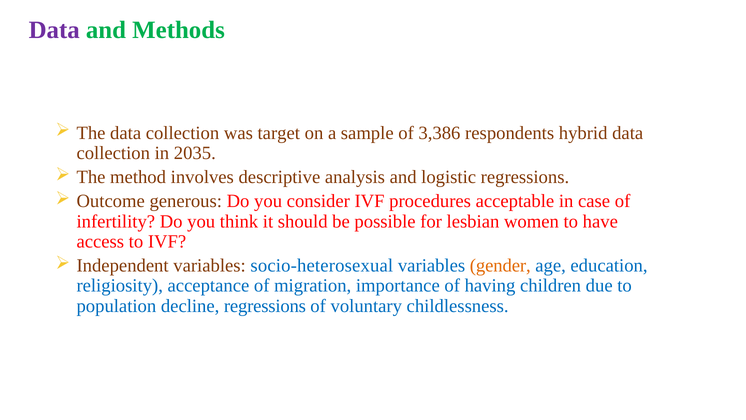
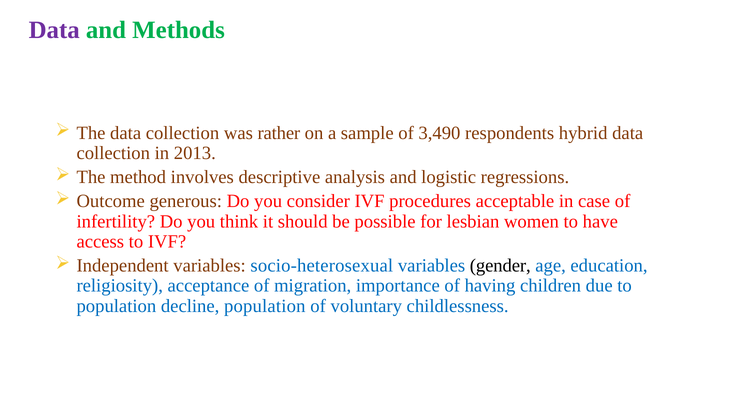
target: target -> rather
3,386: 3,386 -> 3,490
2035: 2035 -> 2013
gender colour: orange -> black
decline regressions: regressions -> population
